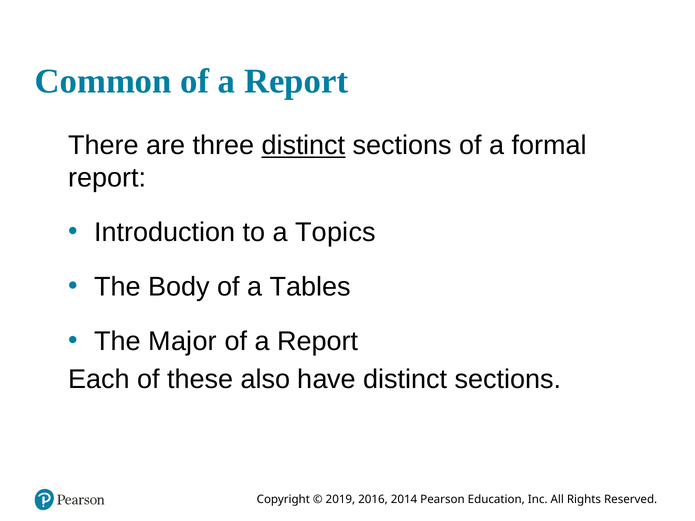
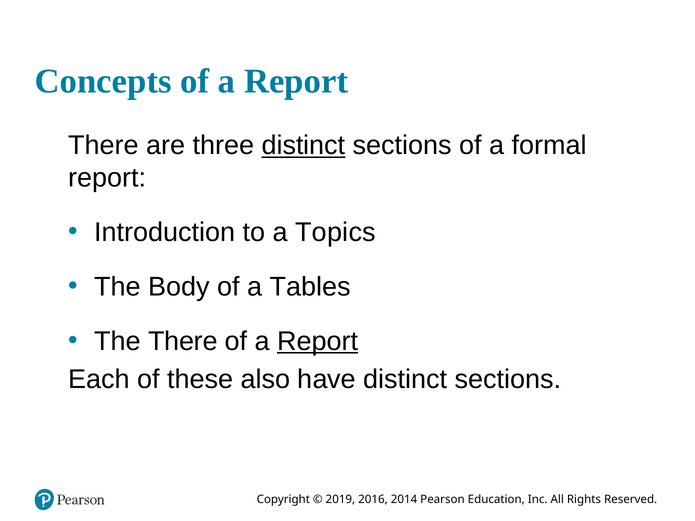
Common: Common -> Concepts
The Major: Major -> There
Report at (318, 341) underline: none -> present
